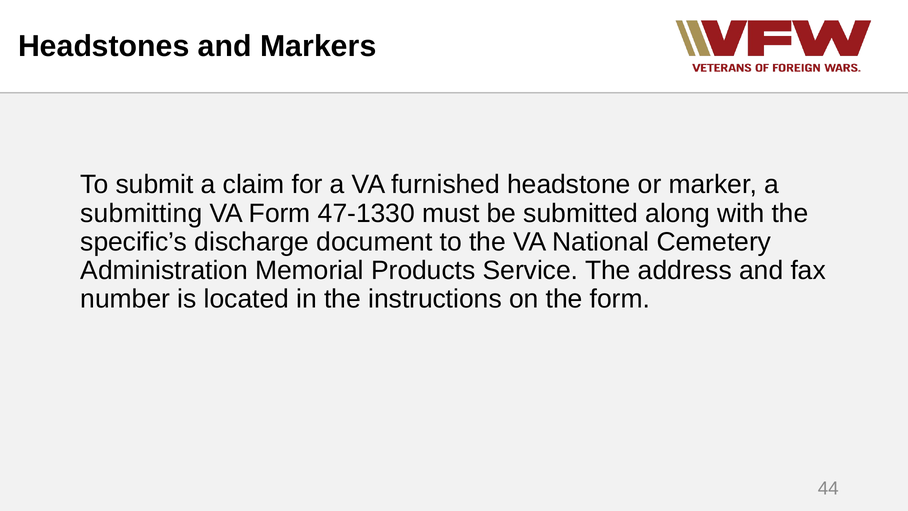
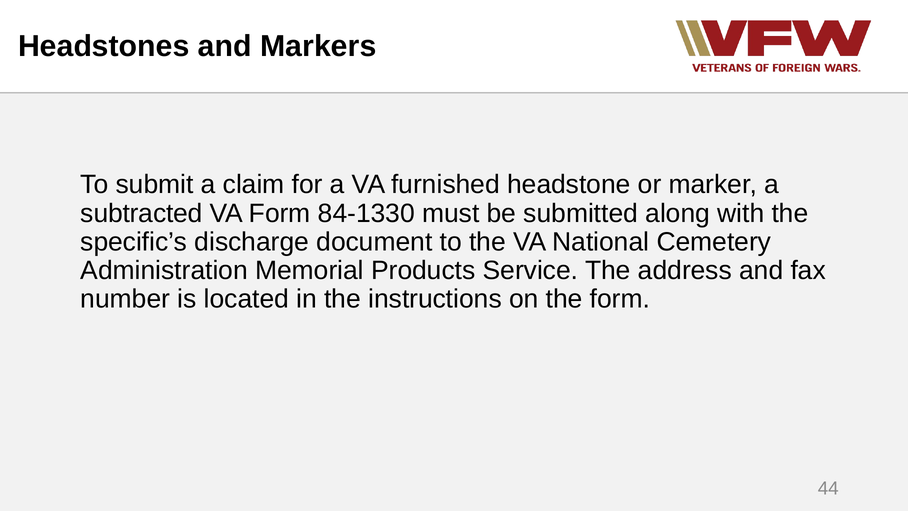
submitting: submitting -> subtracted
47-1330: 47-1330 -> 84-1330
